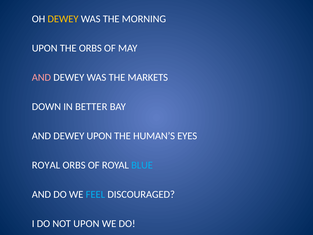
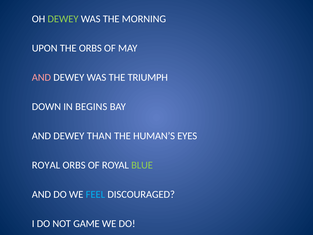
DEWEY at (63, 19) colour: yellow -> light green
MARKETS: MARKETS -> TRIUMPH
BETTER: BETTER -> BEGINS
DEWEY UPON: UPON -> THAN
BLUE colour: light blue -> light green
NOT UPON: UPON -> GAME
